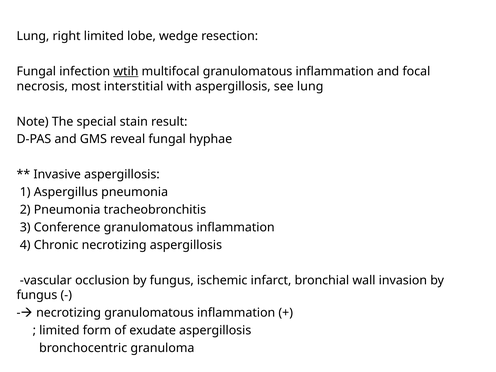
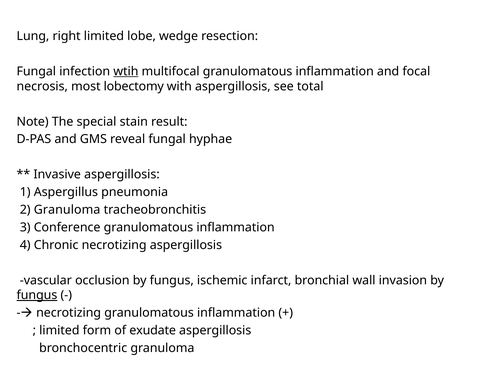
interstitial: interstitial -> lobectomy
see lung: lung -> total
2 Pneumonia: Pneumonia -> Granuloma
fungus at (37, 295) underline: none -> present
